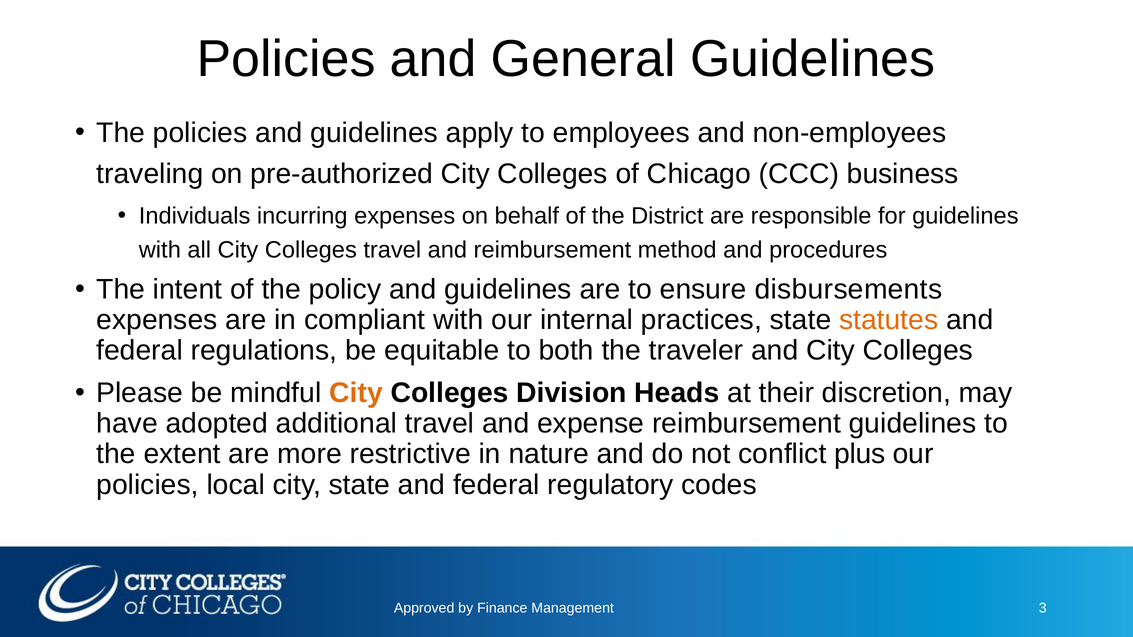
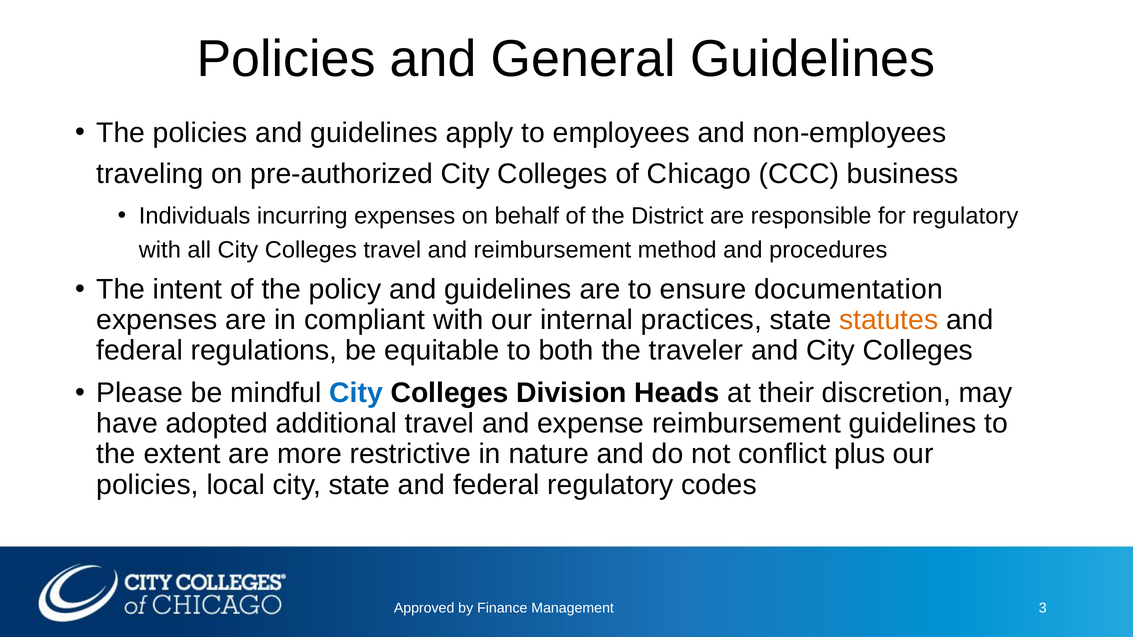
for guidelines: guidelines -> regulatory
disbursements: disbursements -> documentation
City at (356, 393) colour: orange -> blue
